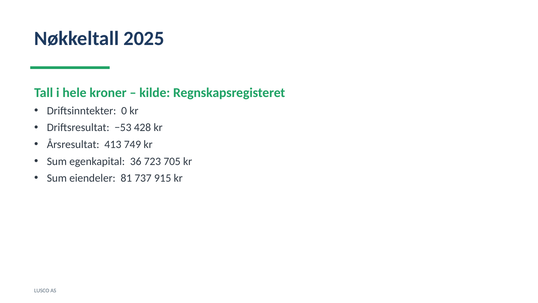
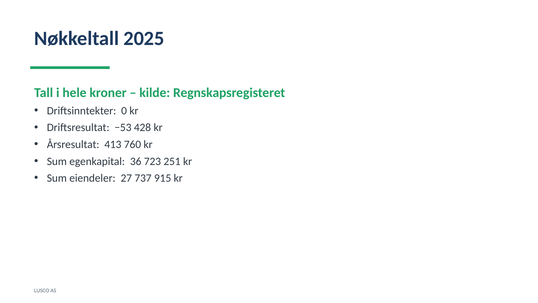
749: 749 -> 760
705: 705 -> 251
81: 81 -> 27
